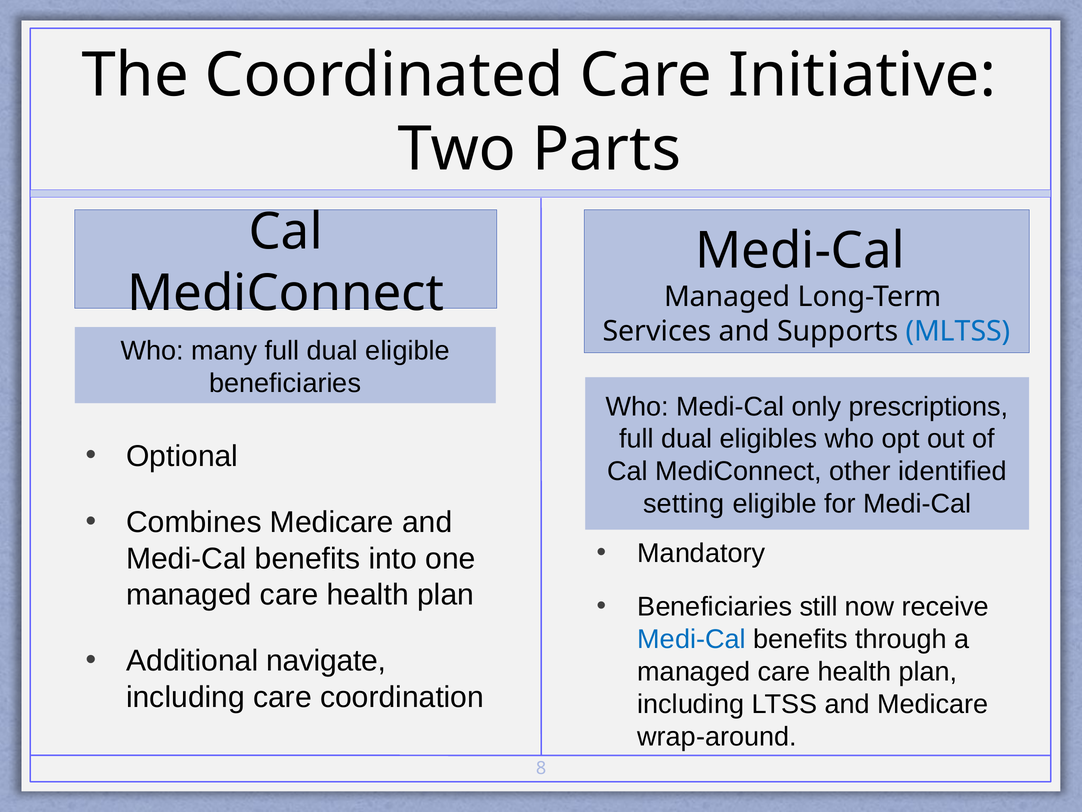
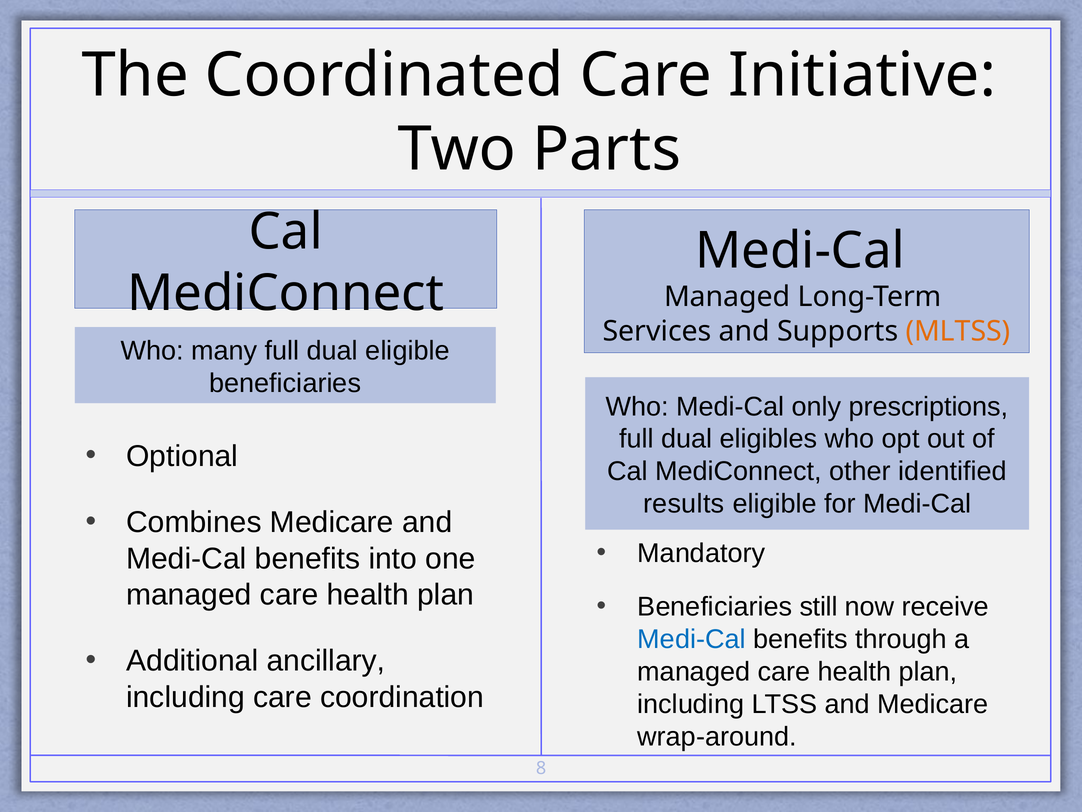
MLTSS colour: blue -> orange
setting: setting -> results
navigate: navigate -> ancillary
